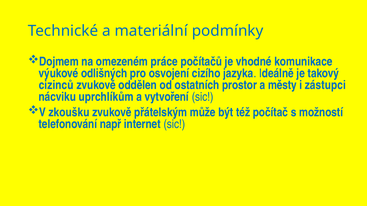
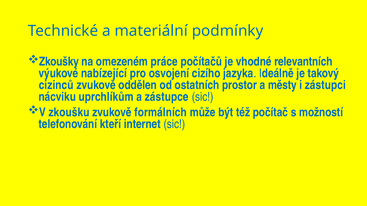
Dojmem: Dojmem -> Zkoušky
komunikace: komunikace -> relevantních
odlišných: odlišných -> nabízející
vytvoření: vytvoření -> zástupce
přátelským: přátelským -> formálních
např: např -> kteří
